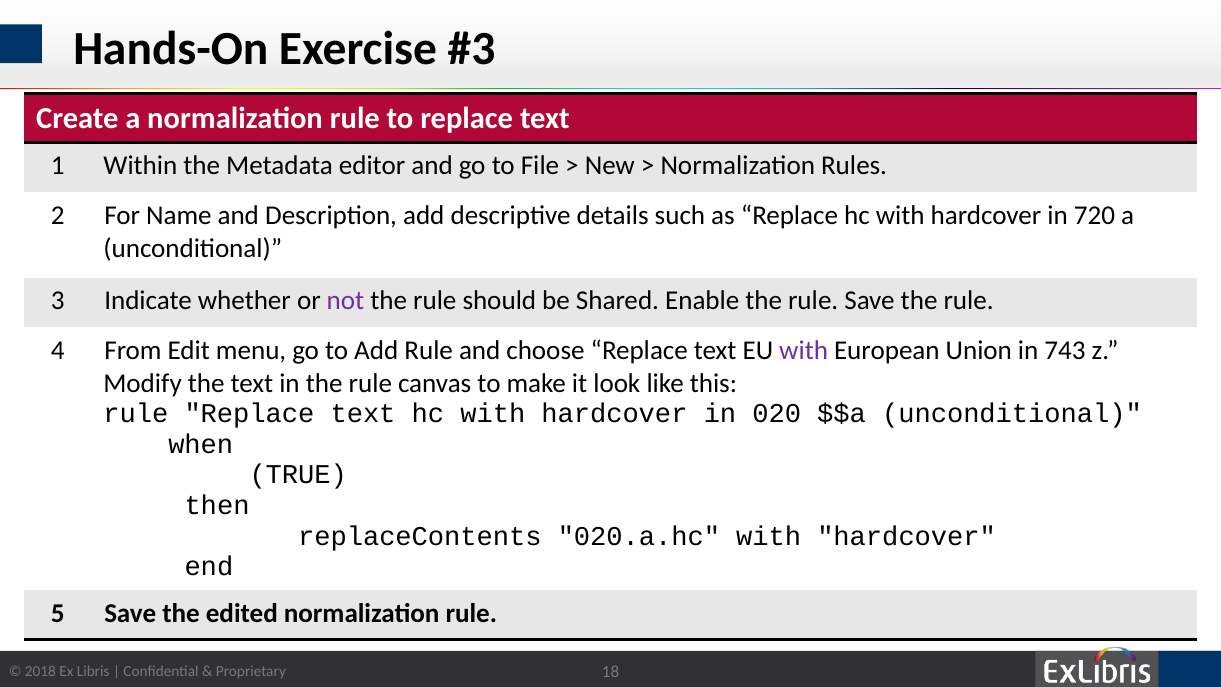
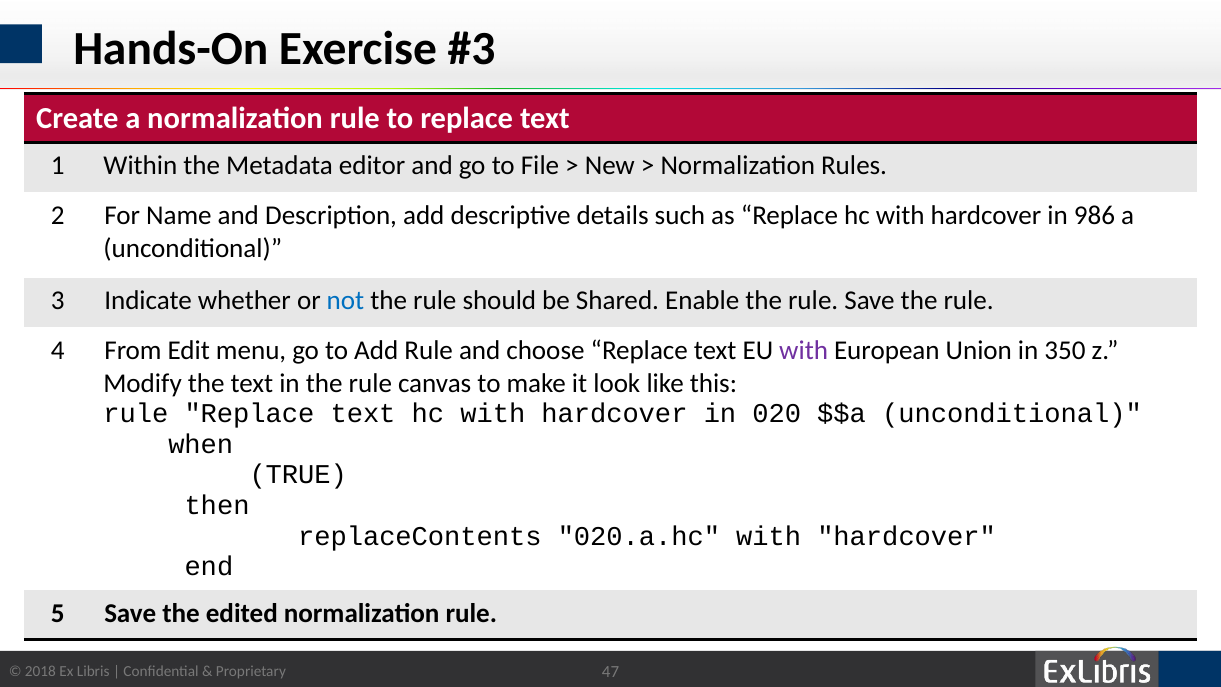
720: 720 -> 986
not colour: purple -> blue
743: 743 -> 350
18: 18 -> 47
